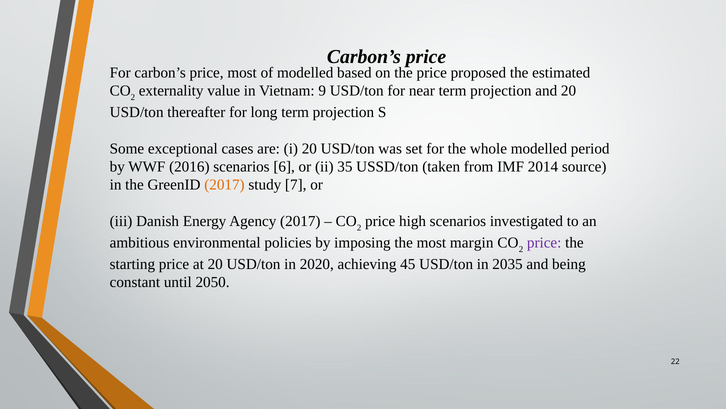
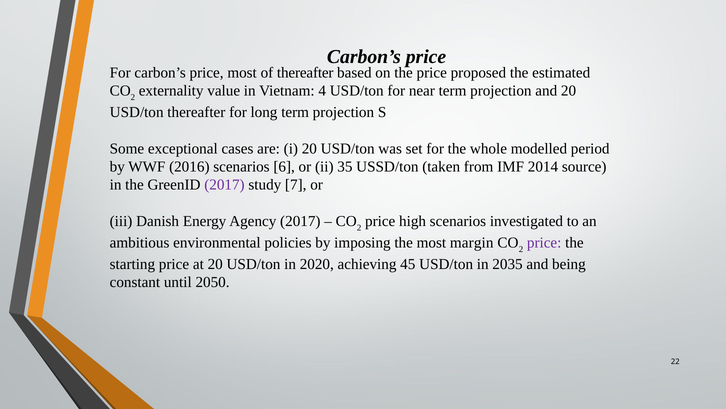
of modelled: modelled -> thereafter
9: 9 -> 4
2017 at (224, 185) colour: orange -> purple
